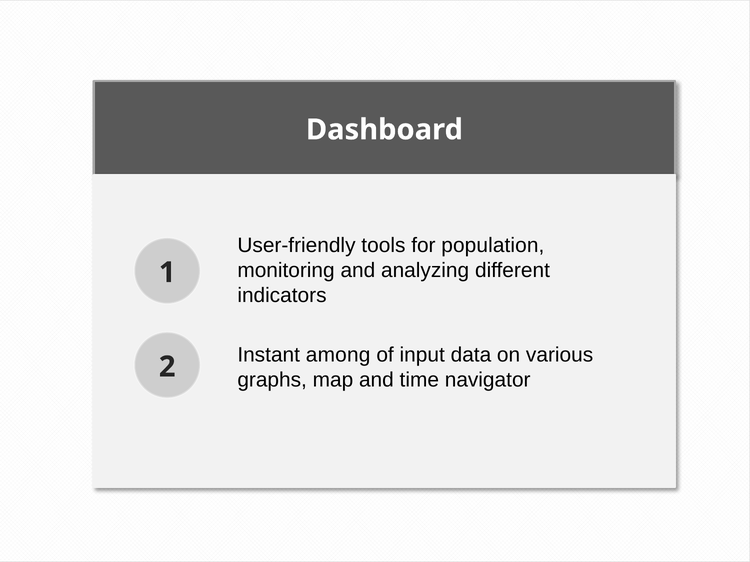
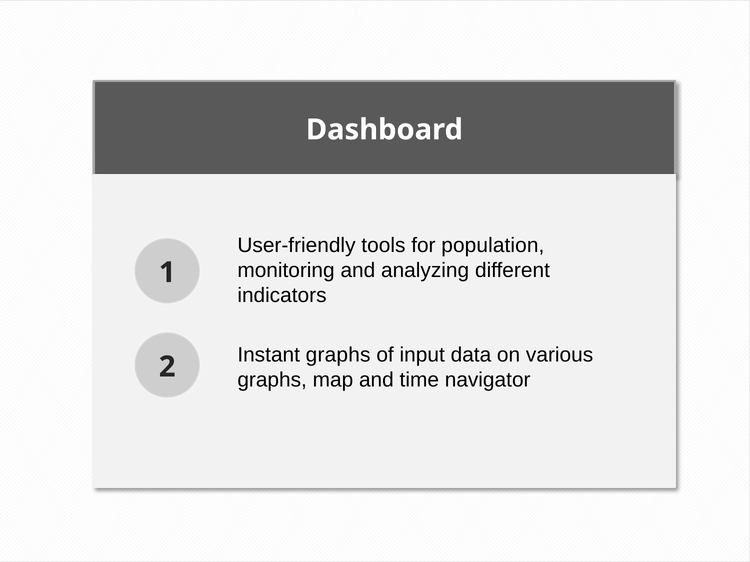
Instant among: among -> graphs
